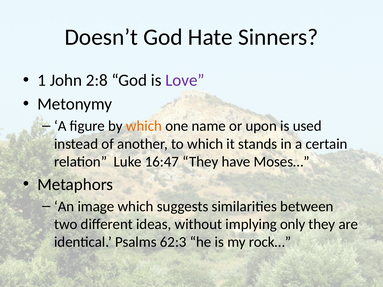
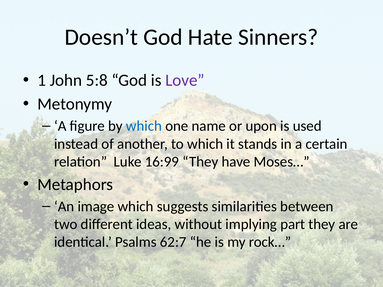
2:8: 2:8 -> 5:8
which at (144, 126) colour: orange -> blue
16:47: 16:47 -> 16:99
only: only -> part
62:3: 62:3 -> 62:7
